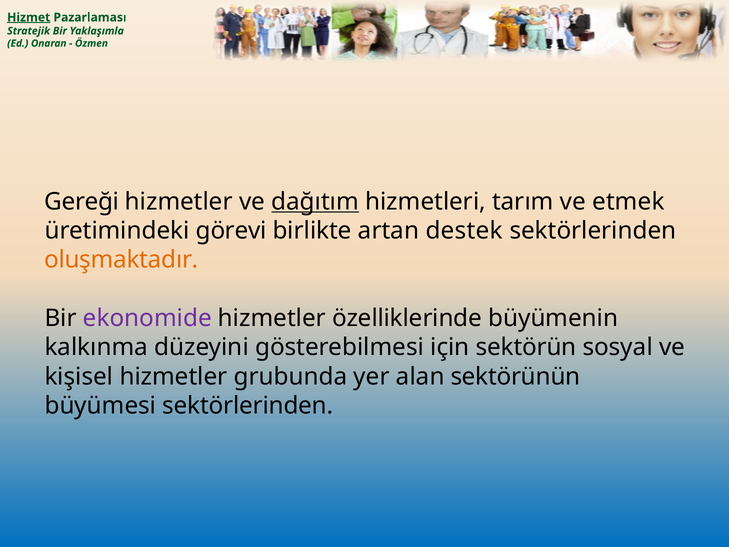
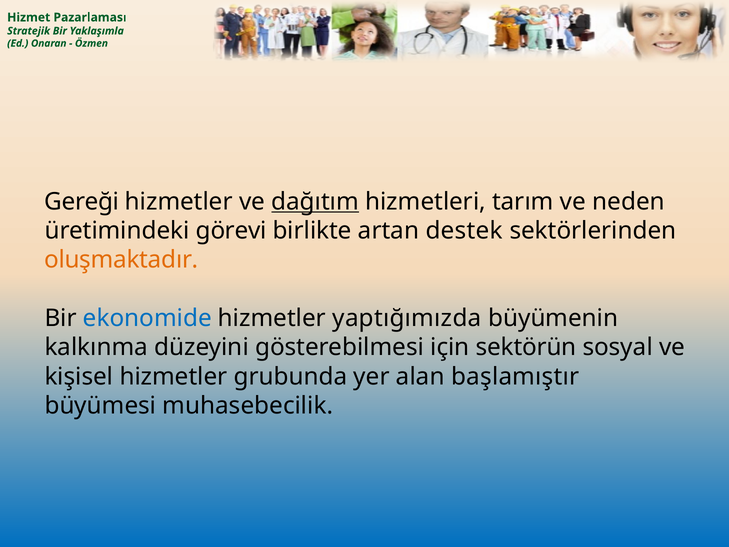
Hizmet underline: present -> none
etmek: etmek -> neden
ekonomide colour: purple -> blue
özelliklerinde: özelliklerinde -> yaptığımızda
sektörünün: sektörünün -> başlamıştır
büyümesi sektörlerinden: sektörlerinden -> muhasebecilik
